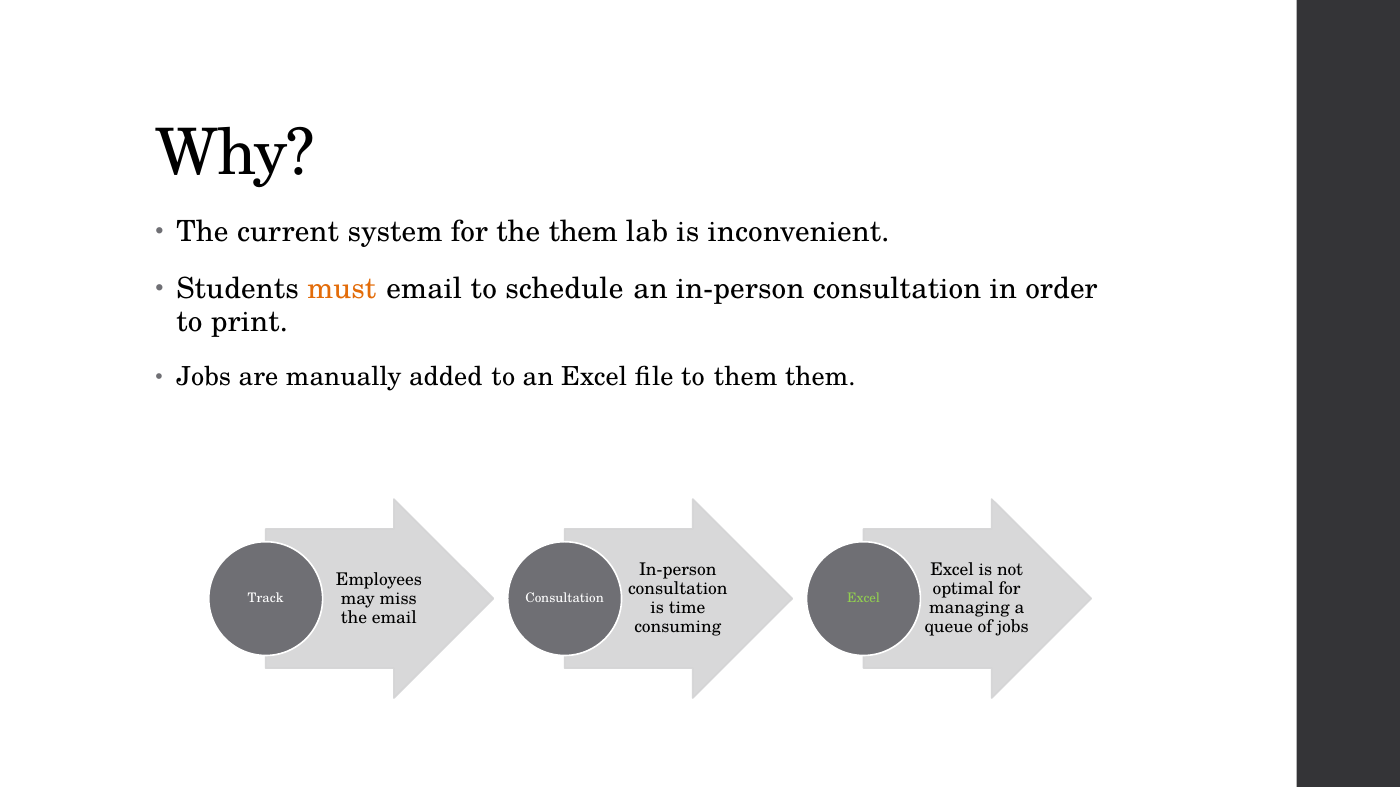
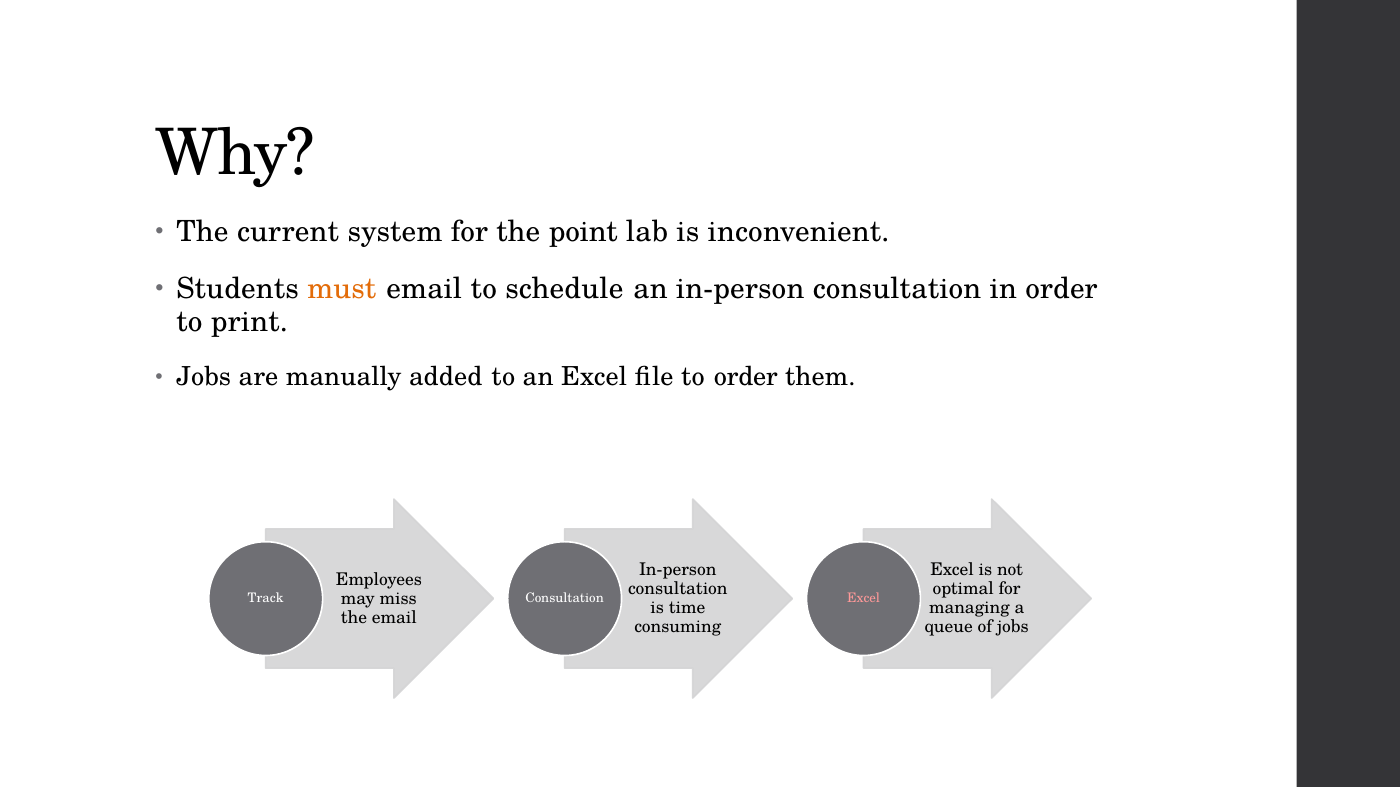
the them: them -> point
to them: them -> order
Excel at (864, 599) colour: light green -> pink
